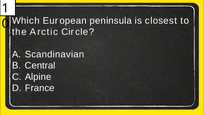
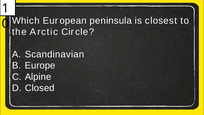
Central: Central -> Europe
France: France -> Closed
